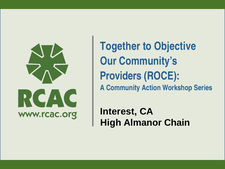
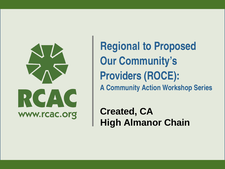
Together: Together -> Regional
Objective: Objective -> Proposed
Interest: Interest -> Created
